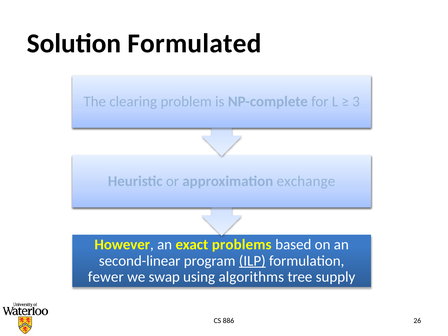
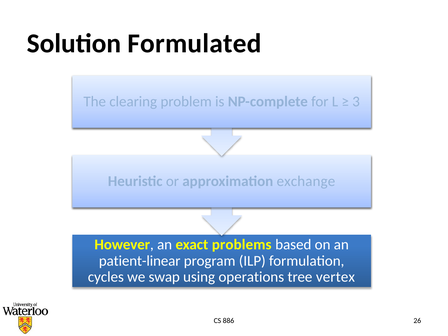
second-linear: second-linear -> patient-linear
ILP underline: present -> none
fewer: fewer -> cycles
algorithms: algorithms -> operations
supply: supply -> vertex
